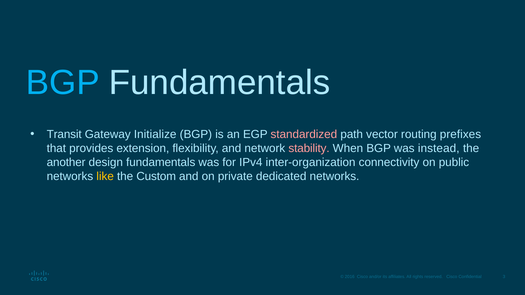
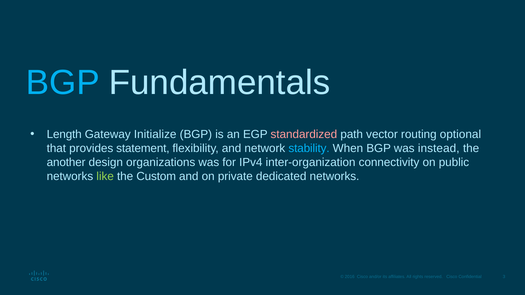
Transit: Transit -> Length
prefixes: prefixes -> optional
extension: extension -> statement
stability colour: pink -> light blue
design fundamentals: fundamentals -> organizations
like colour: yellow -> light green
